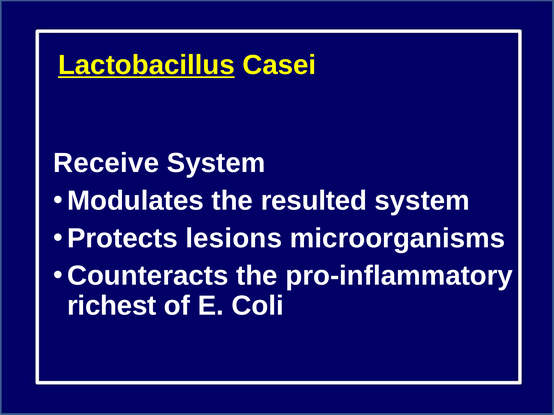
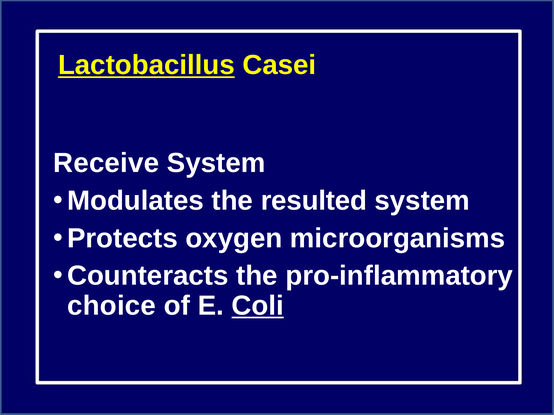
lesions: lesions -> oxygen
richest: richest -> choice
Coli underline: none -> present
